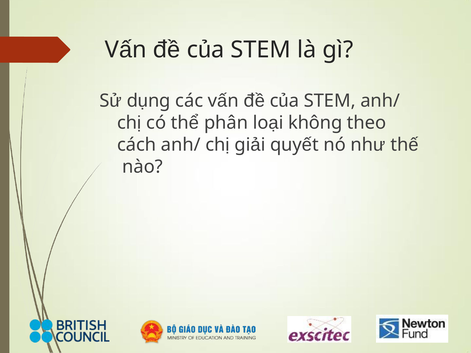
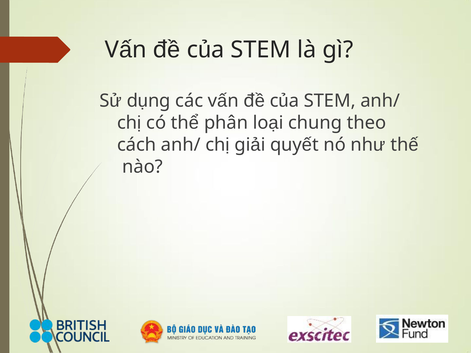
không: không -> chung
